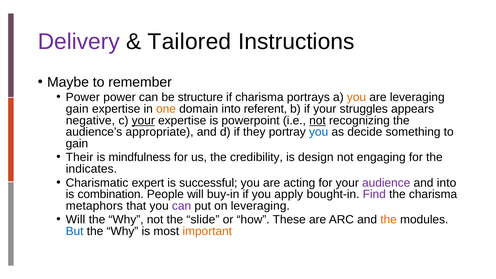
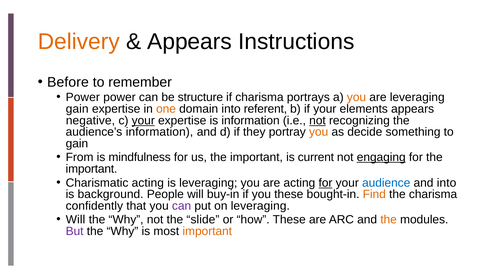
Delivery colour: purple -> orange
Tailored at (189, 42): Tailored -> Appears
Maybe: Maybe -> Before
struggles: struggles -> elements
is powerpoint: powerpoint -> information
audience’s appropriate: appropriate -> information
you at (319, 132) colour: blue -> orange
Their: Their -> From
us the credibility: credibility -> important
design: design -> current
engaging underline: none -> present
indicates at (91, 169): indicates -> important
Charismatic expert: expert -> acting
is successful: successful -> leveraging
for at (325, 183) underline: none -> present
audience colour: purple -> blue
combination: combination -> background
you apply: apply -> these
Find colour: purple -> orange
metaphors: metaphors -> confidently
But colour: blue -> purple
